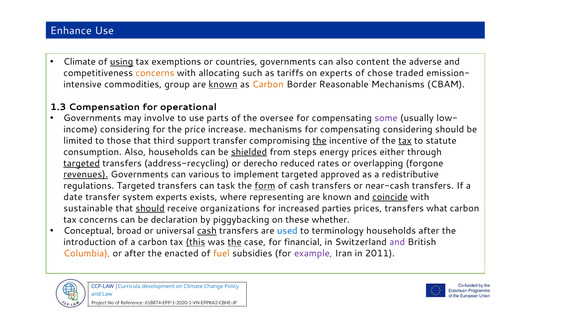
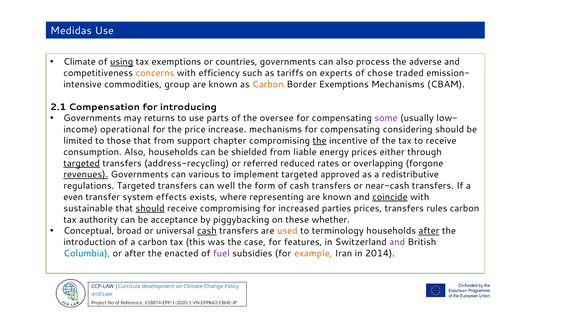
Enhance: Enhance -> Medidas
content: content -> process
allocating: allocating -> efficiency
known at (223, 84) underline: present -> none
Border Reasonable: Reasonable -> Exemptions
1.3: 1.3 -> 2.1
operational: operational -> introducing
involve: involve -> returns
considering at (125, 130): considering -> operational
that third: third -> from
support transfer: transfer -> chapter
tax at (405, 141) underline: present -> none
to statute: statute -> receive
shielded underline: present -> none
steps: steps -> liable
derecho: derecho -> referred
task: task -> well
form underline: present -> none
date: date -> even
system experts: experts -> effects
receive organizations: organizations -> compromising
what: what -> rules
tax concerns: concerns -> authority
declaration: declaration -> acceptance
used colour: blue -> orange
after at (429, 231) underline: none -> present
this underline: present -> none
the at (235, 242) underline: present -> none
financial: financial -> features
Columbia colour: orange -> blue
fuel colour: orange -> purple
example colour: purple -> orange
2011: 2011 -> 2014
